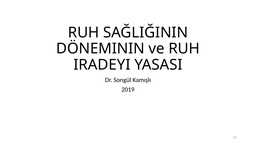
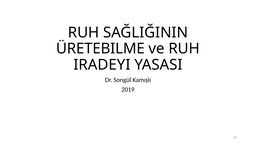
DÖNEMININ: DÖNEMININ -> ÜRETEBILME
